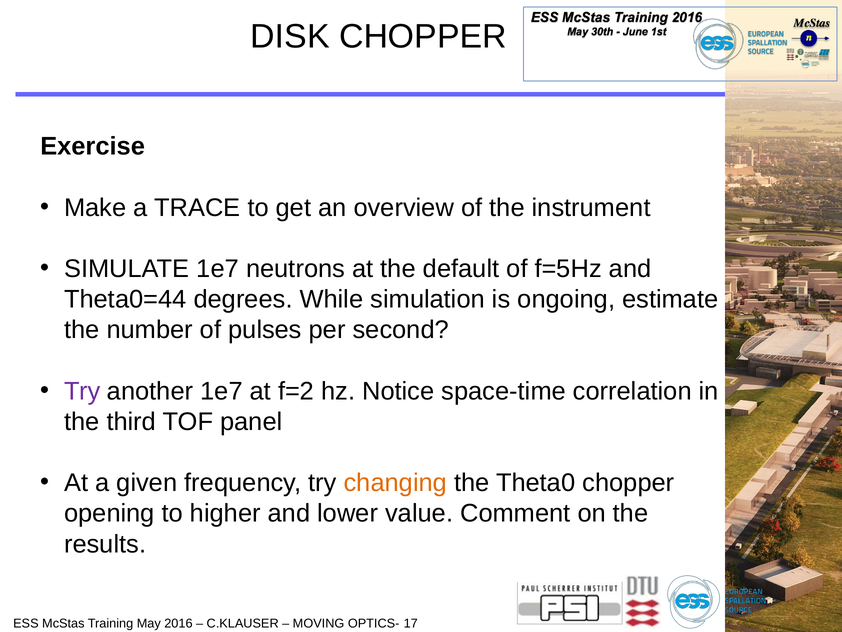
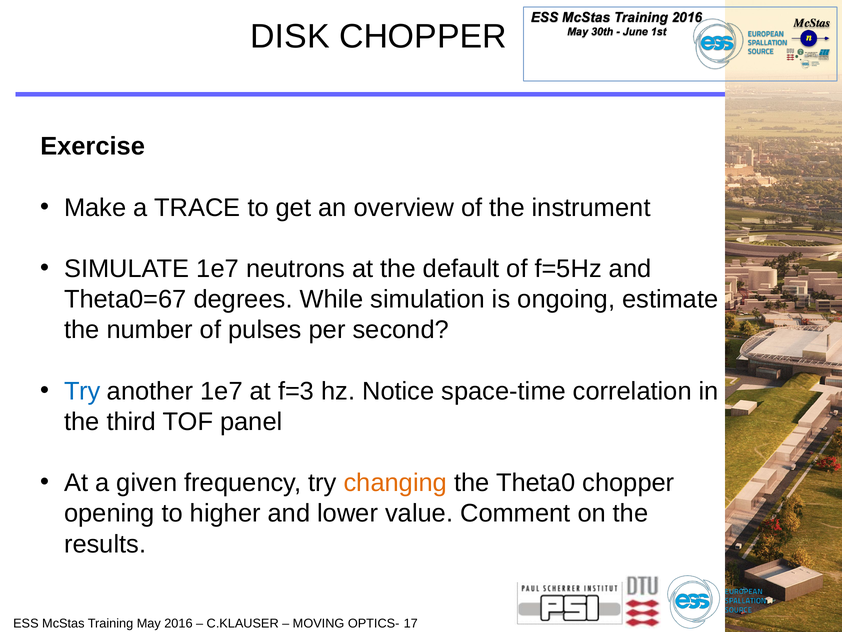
Theta0=44: Theta0=44 -> Theta0=67
Try at (82, 391) colour: purple -> blue
f=2: f=2 -> f=3
